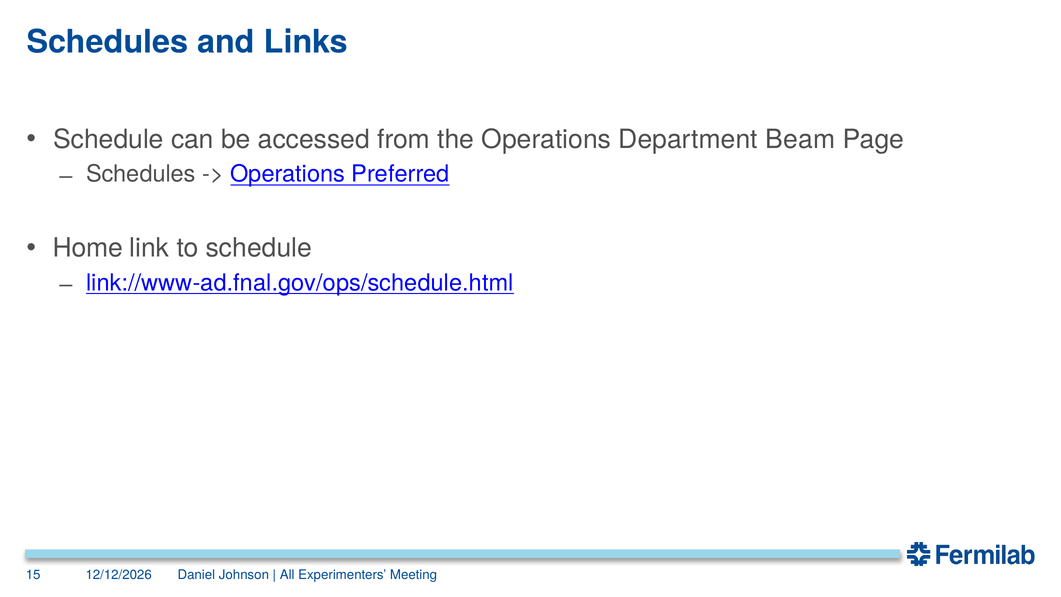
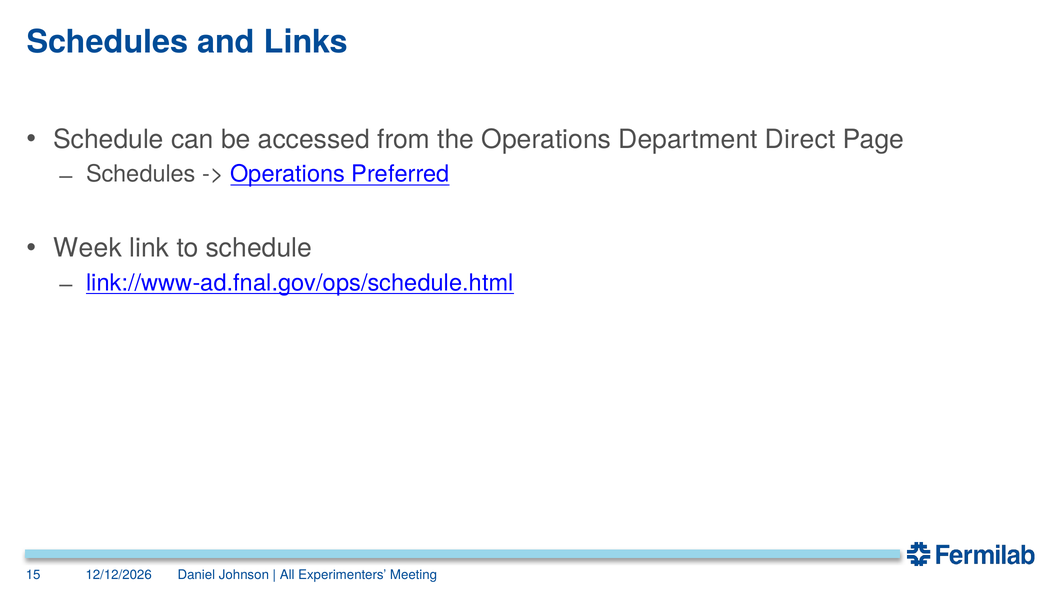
Beam: Beam -> Direct
Home: Home -> Week
